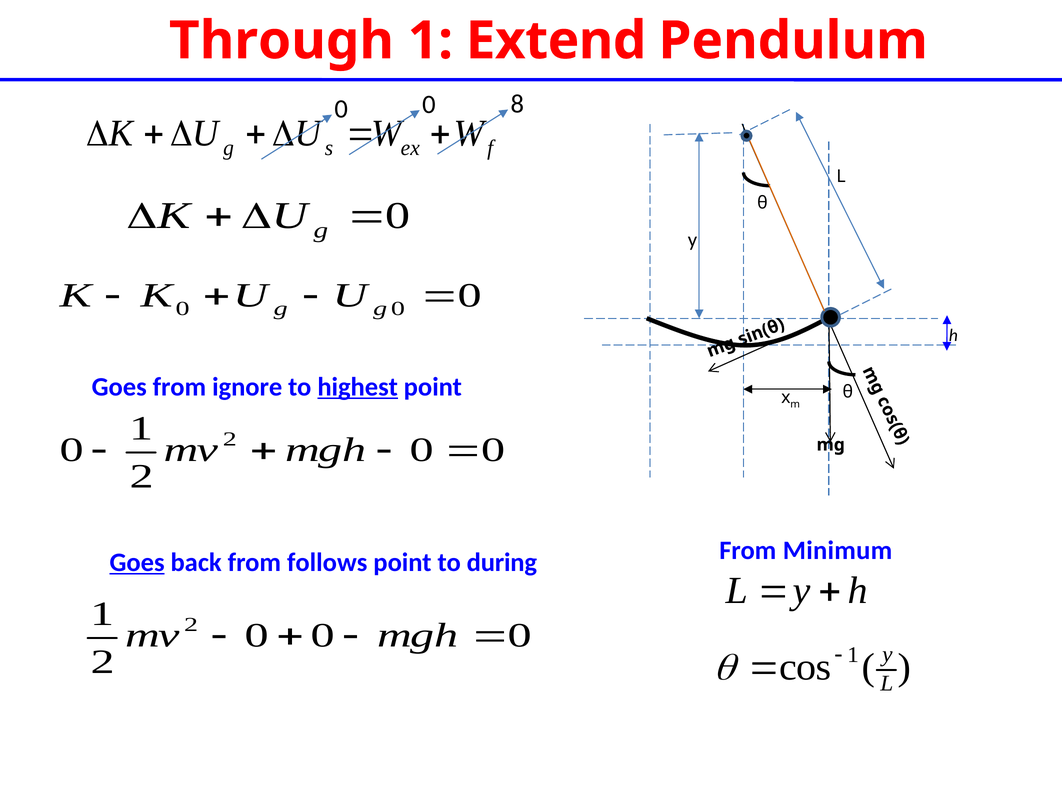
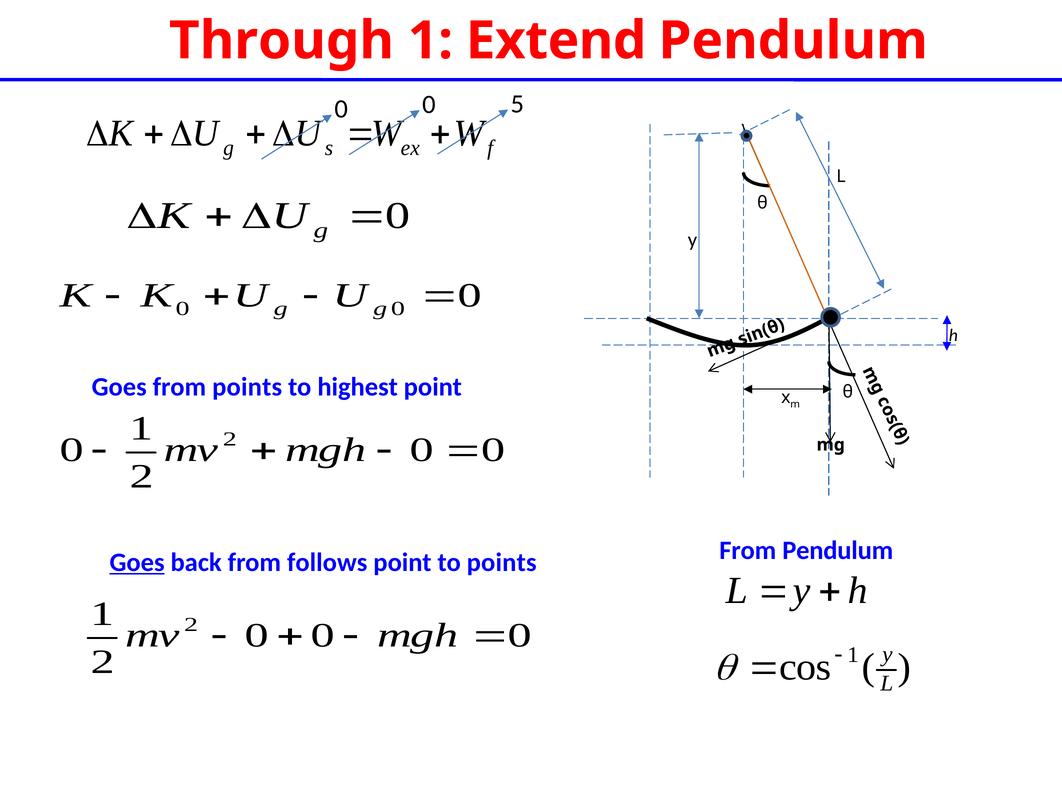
8: 8 -> 5
from ignore: ignore -> points
highest underline: present -> none
From Minimum: Minimum -> Pendulum
to during: during -> points
